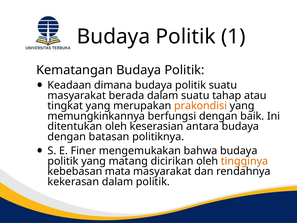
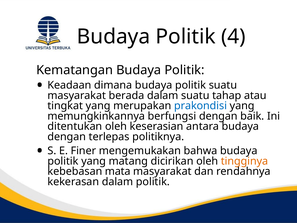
1: 1 -> 4
prakondisi colour: orange -> blue
batasan: batasan -> terlepas
